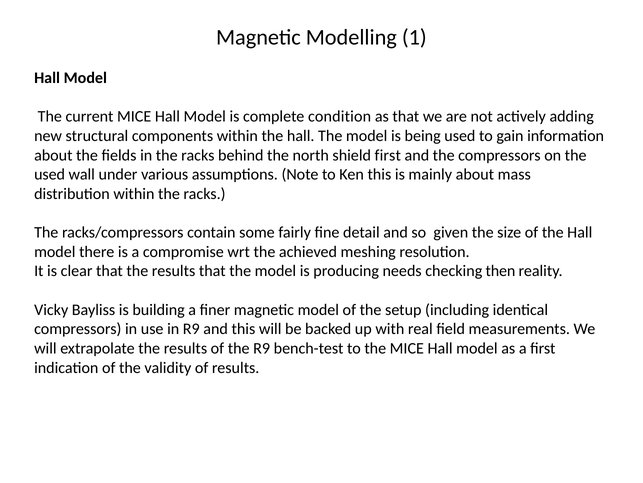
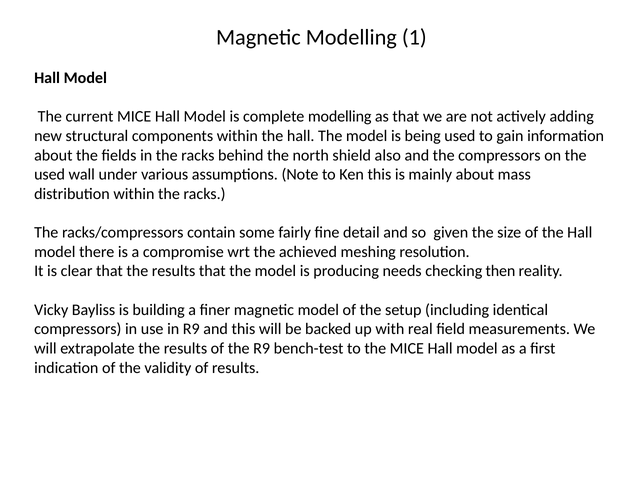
complete condition: condition -> modelling
shield first: first -> also
